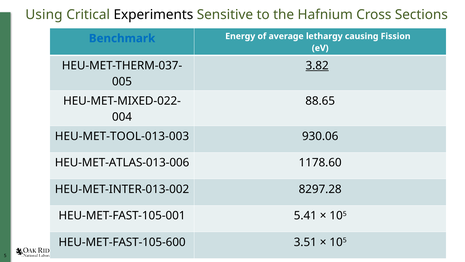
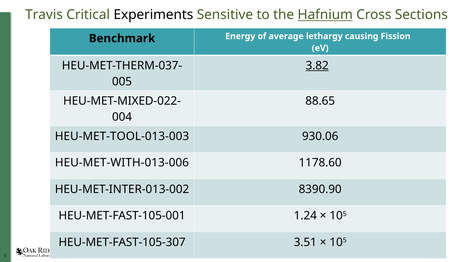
Using: Using -> Travis
Hafnium underline: none -> present
Benchmark colour: blue -> black
HEU-MET-ATLAS-013-006: HEU-MET-ATLAS-013-006 -> HEU-MET-WITH-013-006
8297.28: 8297.28 -> 8390.90
5.41: 5.41 -> 1.24
HEU-MET-FAST-105-600: HEU-MET-FAST-105-600 -> HEU-MET-FAST-105-307
